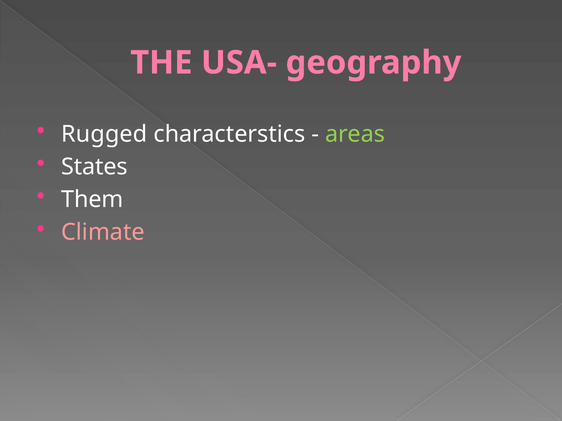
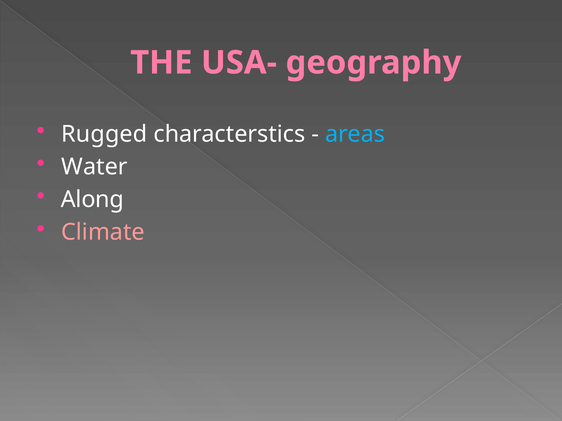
areas colour: light green -> light blue
States: States -> Water
Them: Them -> Along
